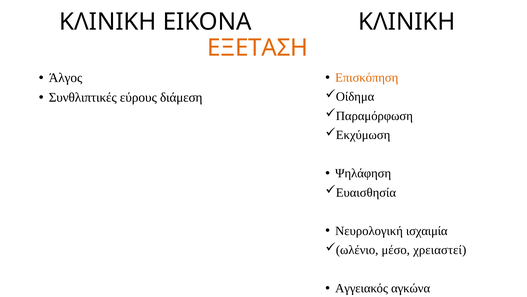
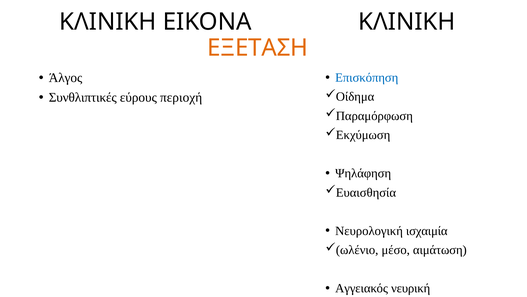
Επισκόπηση colour: orange -> blue
διάμεση: διάμεση -> περιοχή
χρειαστεί: χρειαστεί -> αιμάτωση
αγκώνα: αγκώνα -> νευρική
